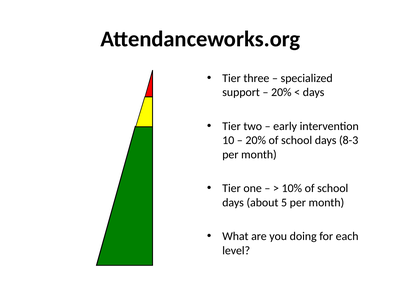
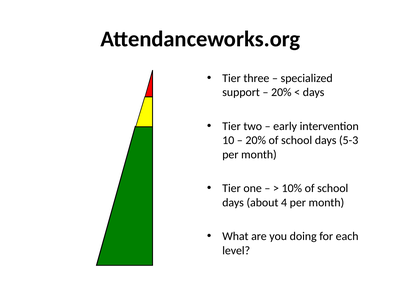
8-3: 8-3 -> 5-3
5: 5 -> 4
